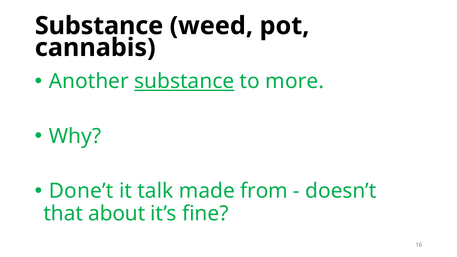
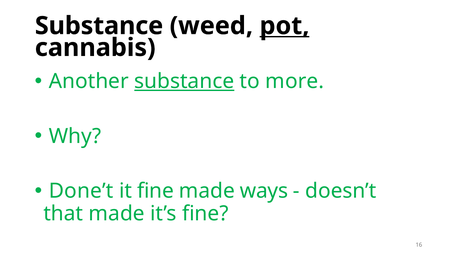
pot underline: none -> present
it talk: talk -> fine
from: from -> ways
that about: about -> made
